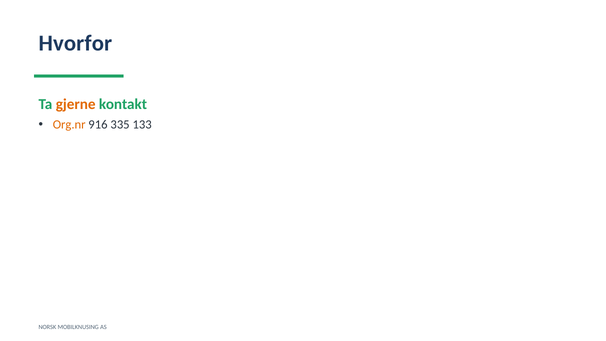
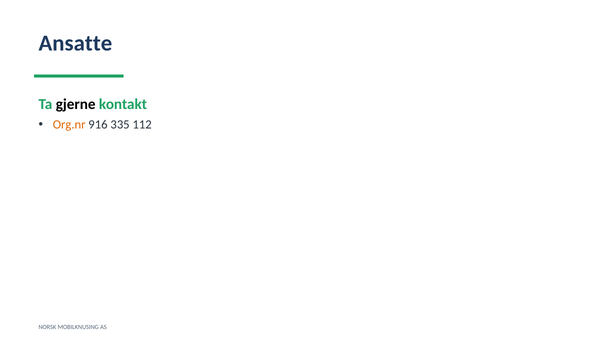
Hvorfor: Hvorfor -> Ansatte
gjerne colour: orange -> black
133: 133 -> 112
